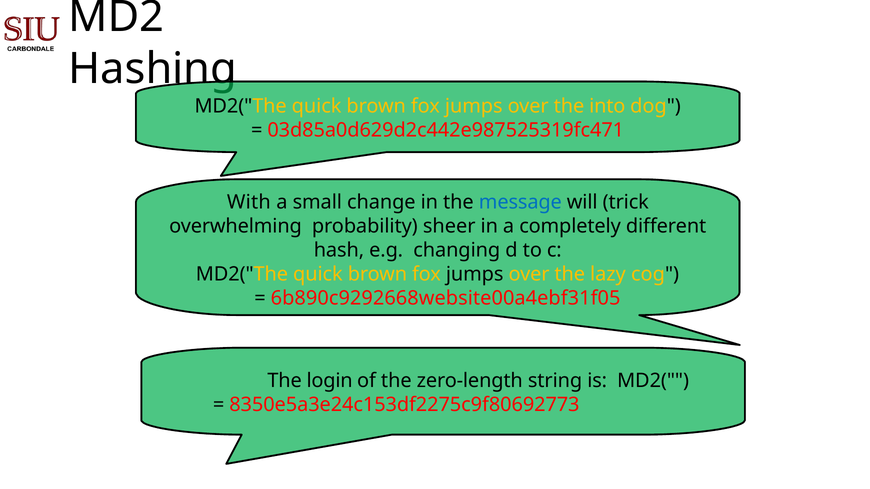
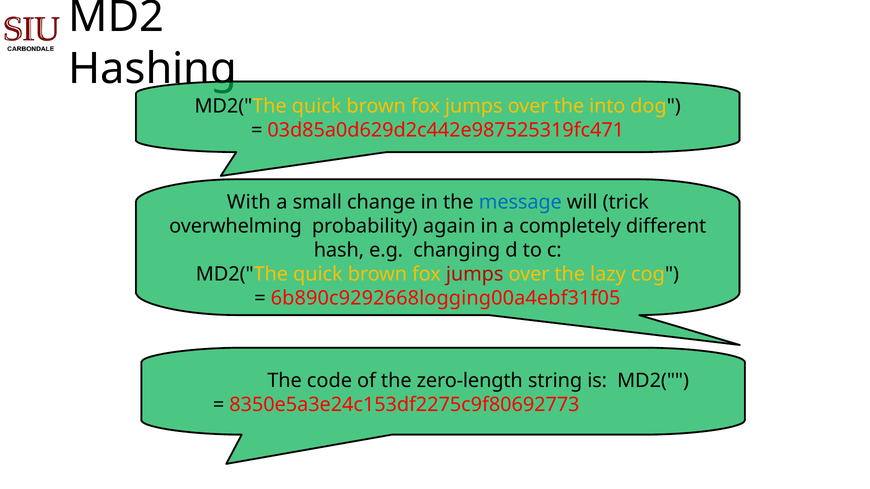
sheer: sheer -> again
jumps at (475, 274) colour: black -> red
6b890c9292668website00a4ebf31f05: 6b890c9292668website00a4ebf31f05 -> 6b890c9292668logging00a4ebf31f05
login: login -> code
